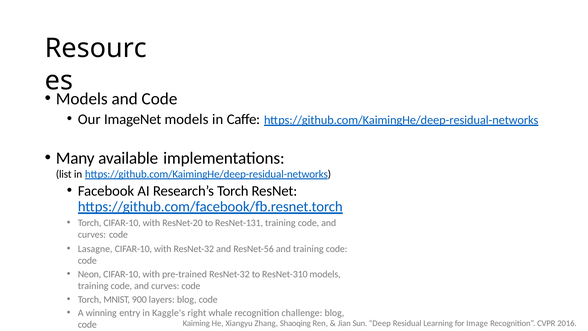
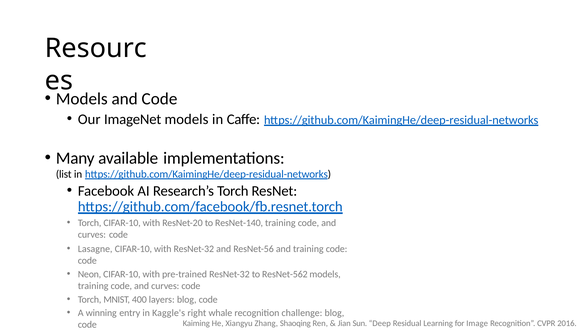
ResNet-131: ResNet-131 -> ResNet-140
ResNet-310: ResNet-310 -> ResNet-562
900: 900 -> 400
